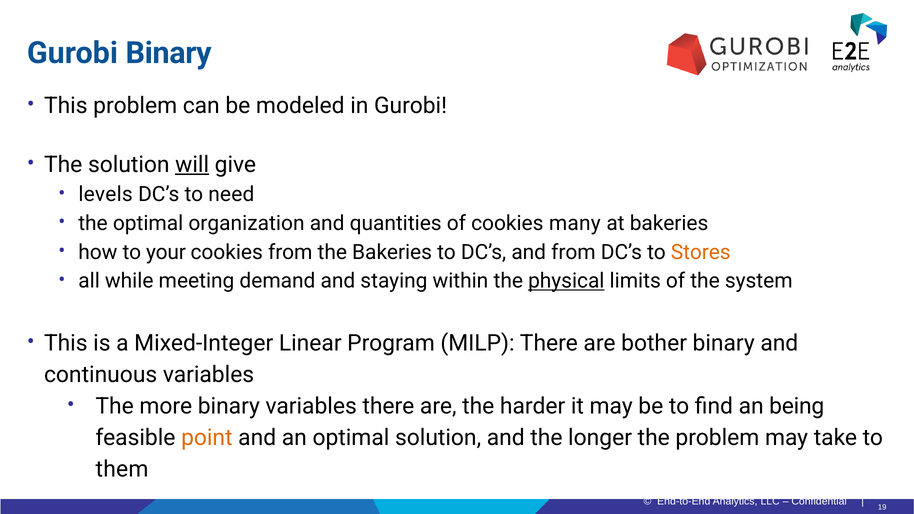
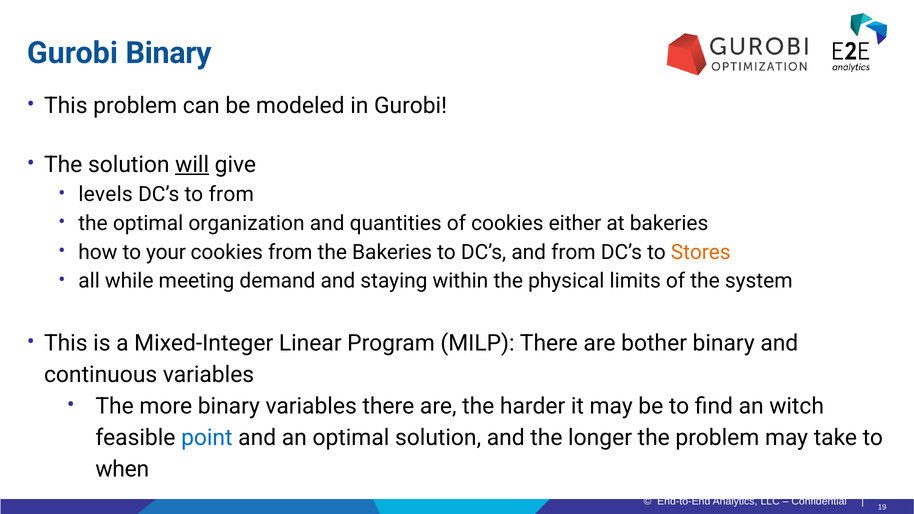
to need: need -> from
many: many -> either
physical underline: present -> none
being: being -> witch
point colour: orange -> blue
them: them -> when
